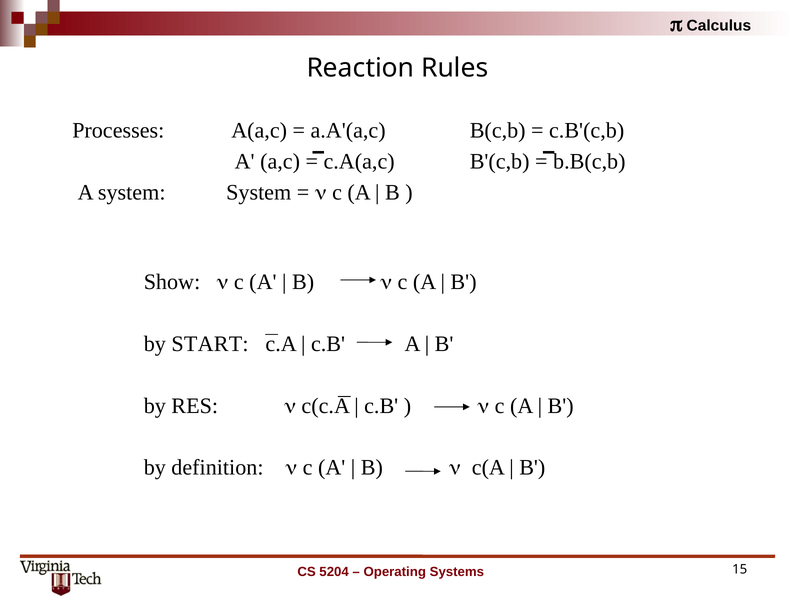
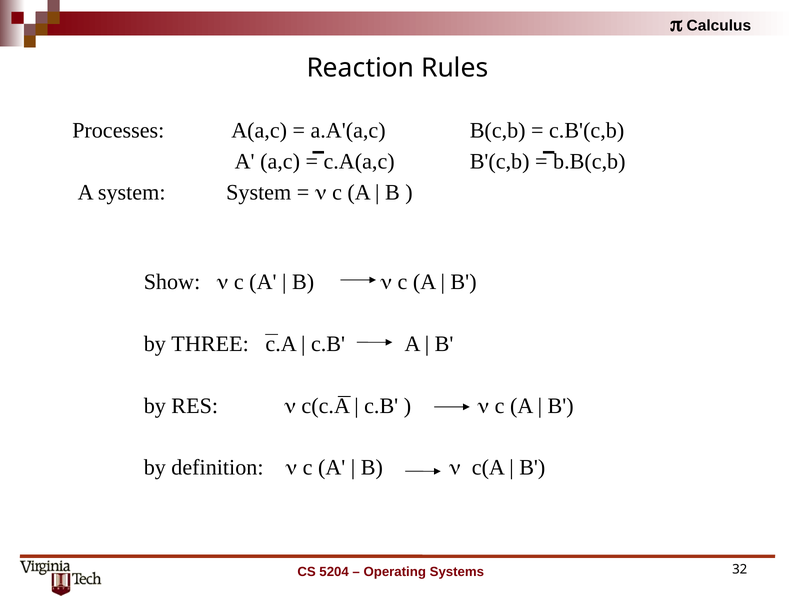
START: START -> THREE
15: 15 -> 32
